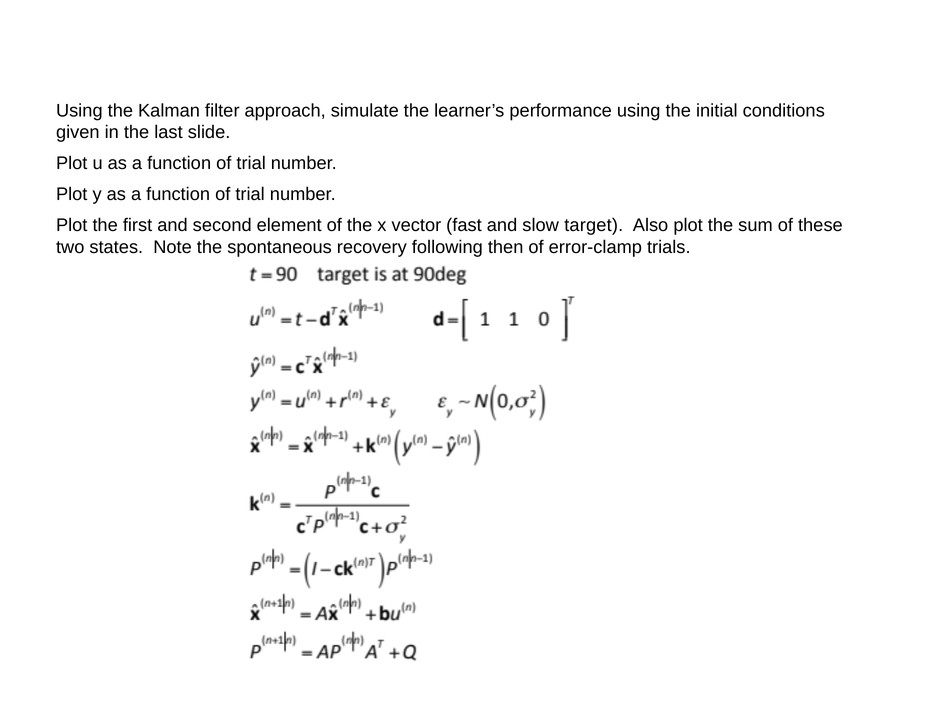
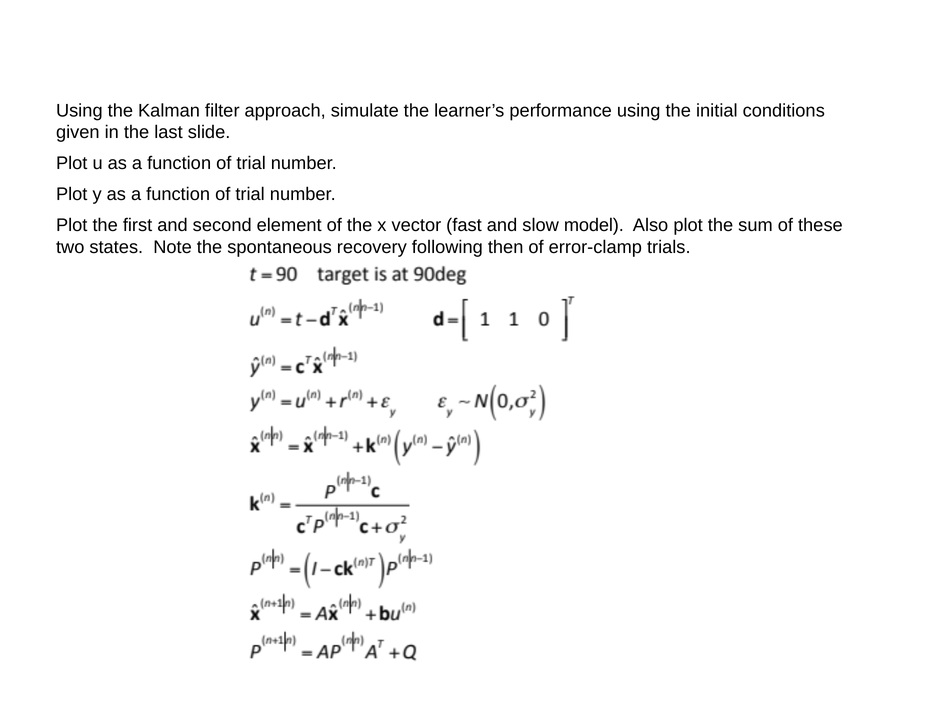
target: target -> model
